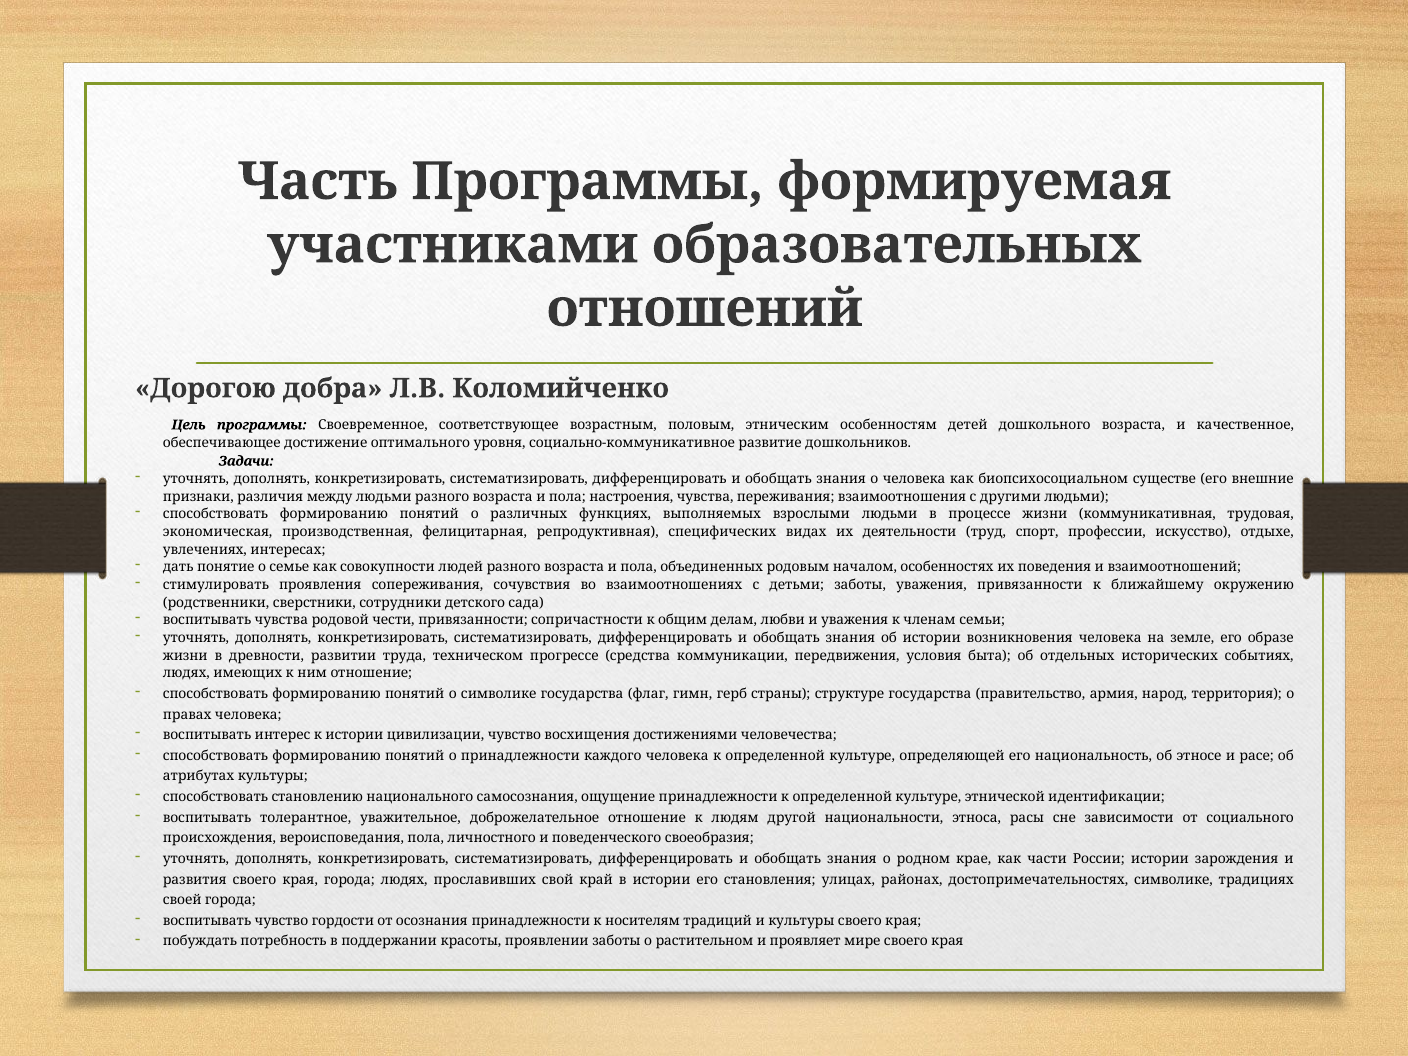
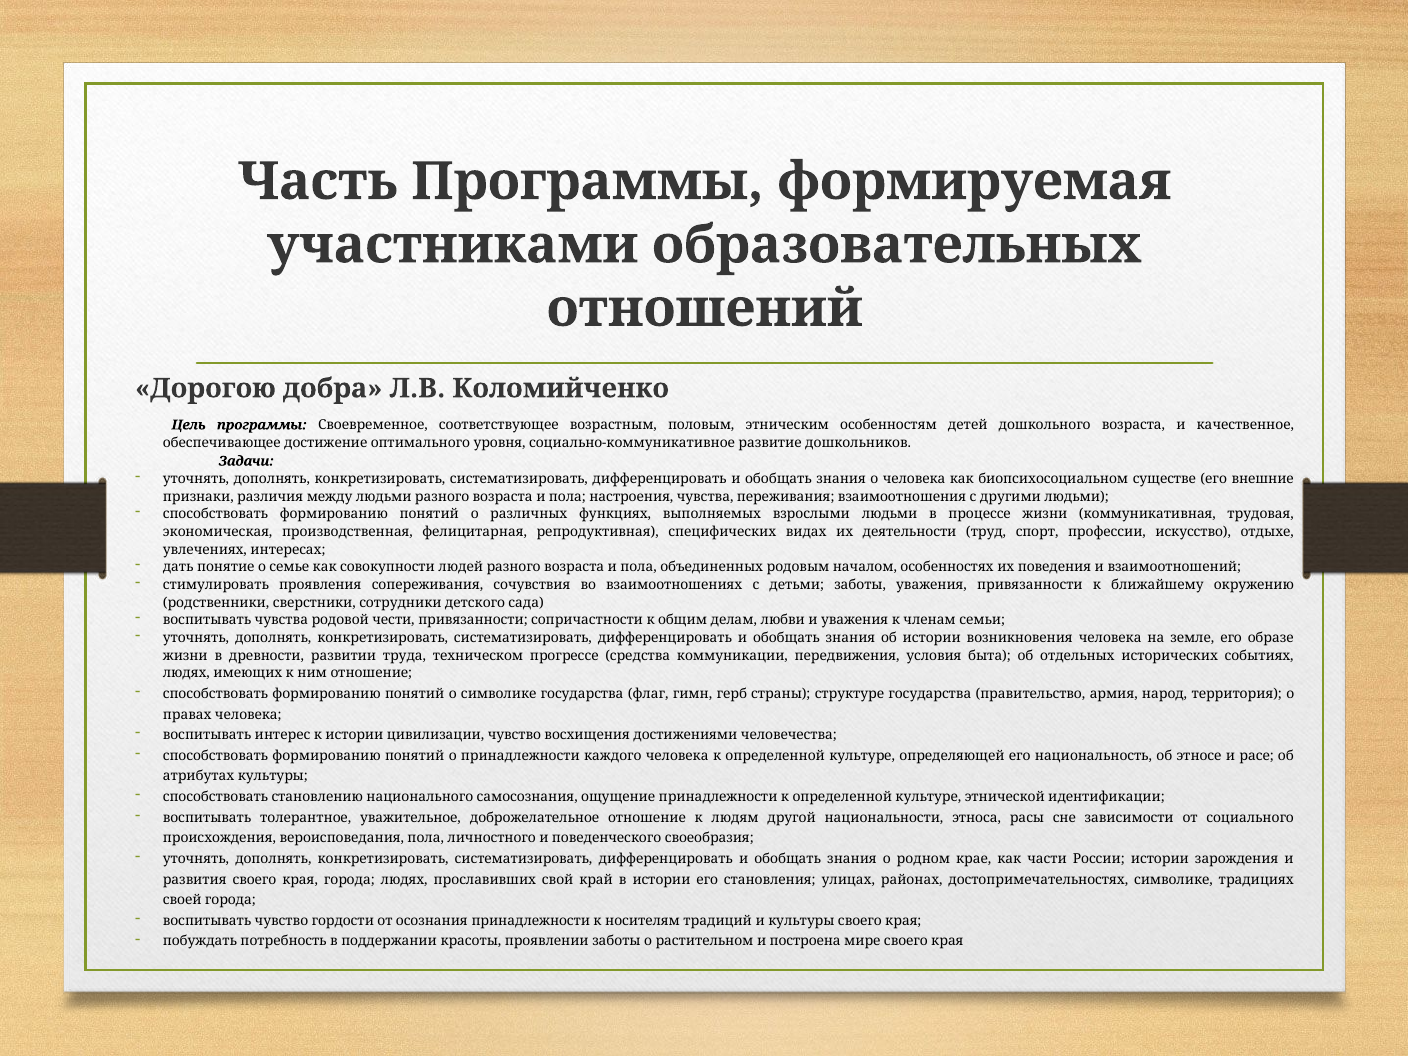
проявляет: проявляет -> построена
